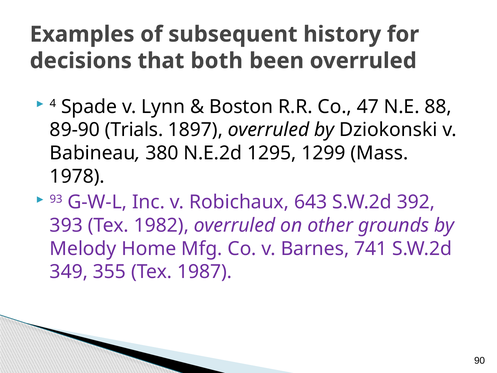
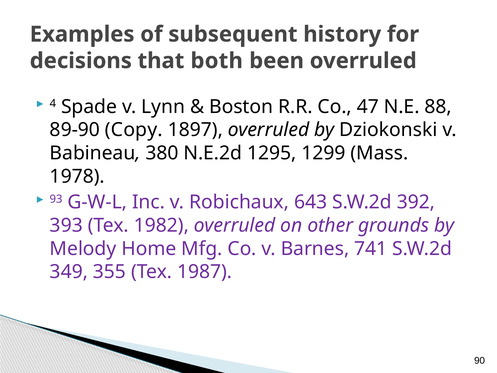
Trials: Trials -> Copy
